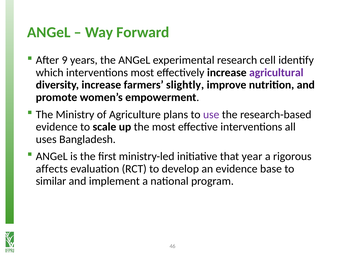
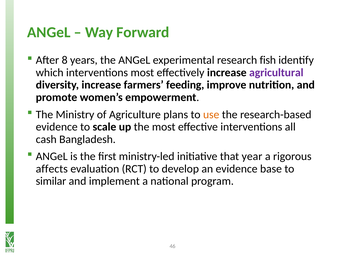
9: 9 -> 8
cell: cell -> fish
slightly: slightly -> feeding
use colour: purple -> orange
uses: uses -> cash
